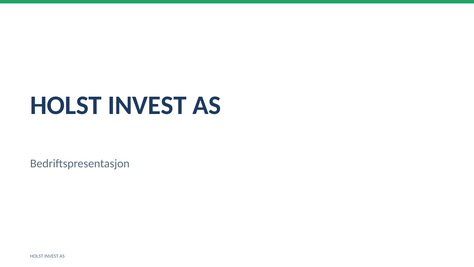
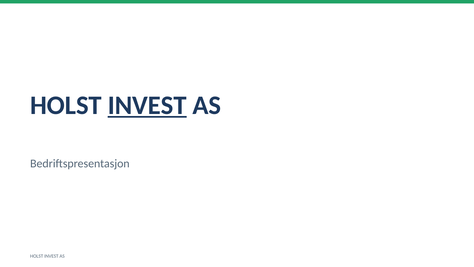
INVEST at (147, 105) underline: none -> present
